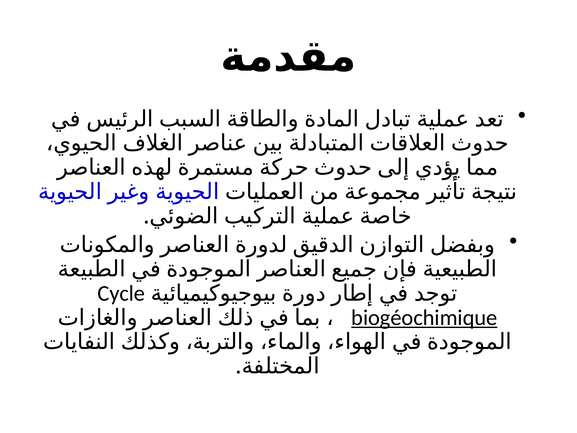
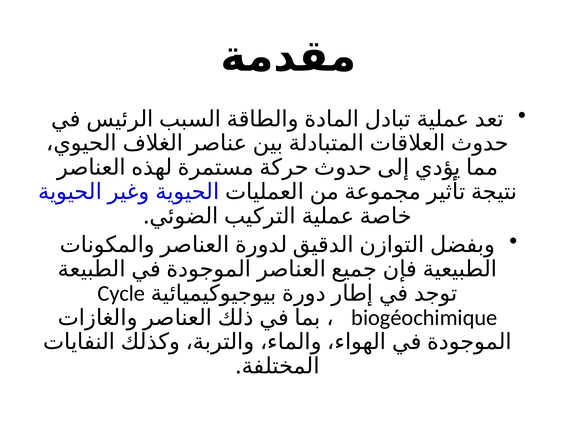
biogéochimique underline: present -> none
